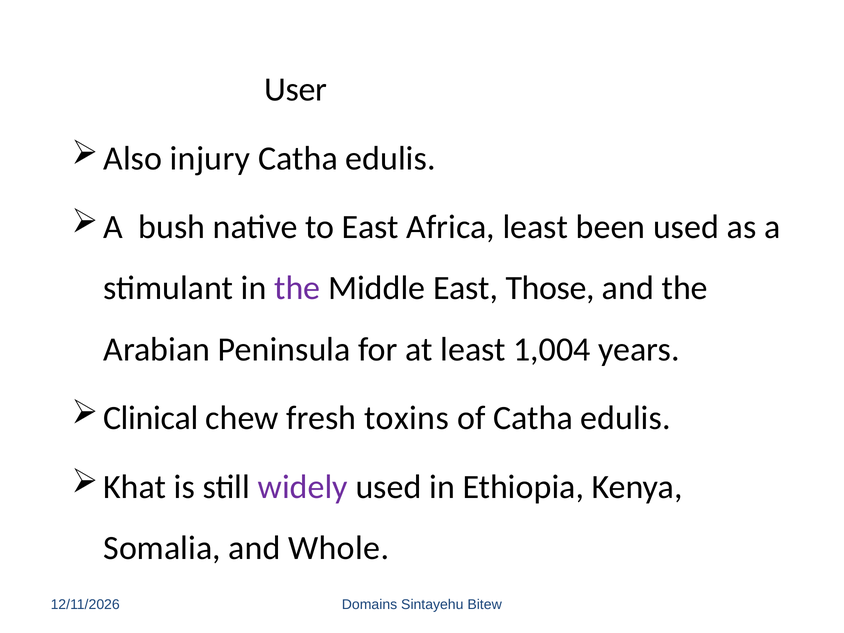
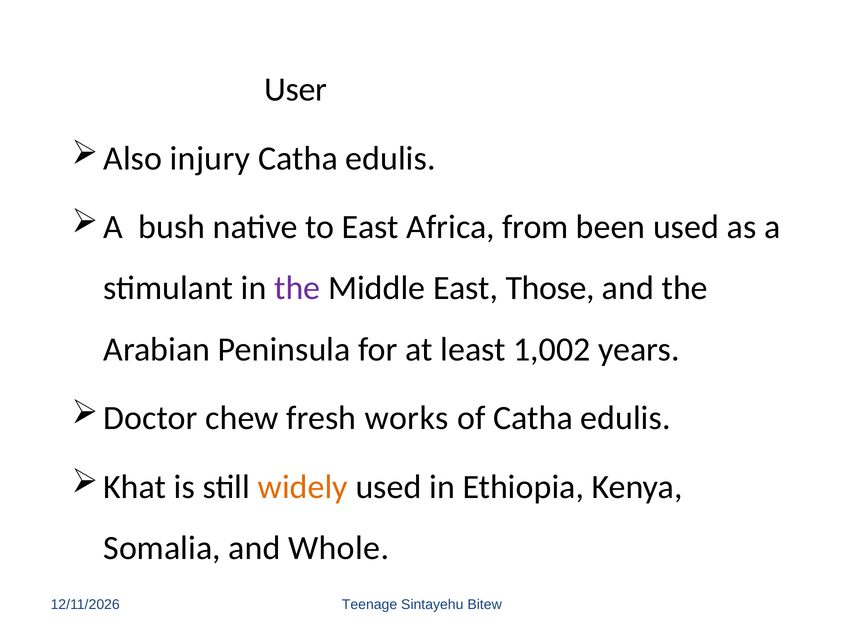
Africa least: least -> from
1,004: 1,004 -> 1,002
Clinical: Clinical -> Doctor
toxins: toxins -> works
widely colour: purple -> orange
Domains: Domains -> Teenage
